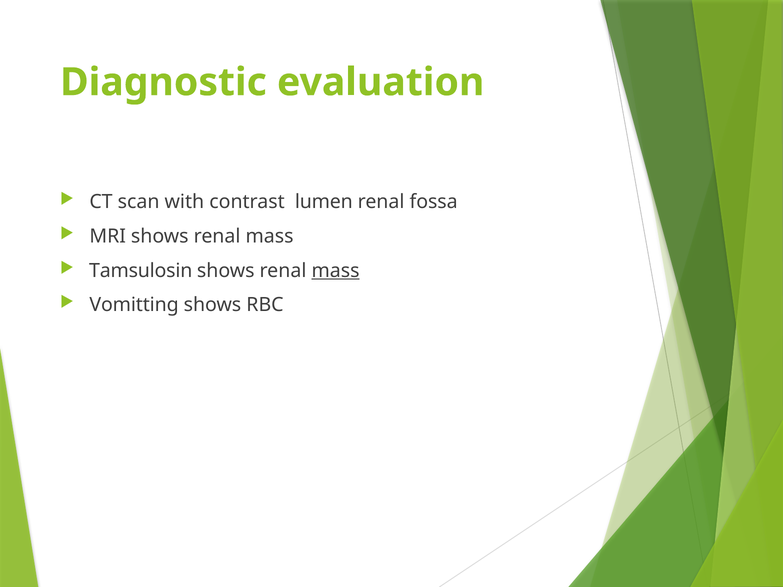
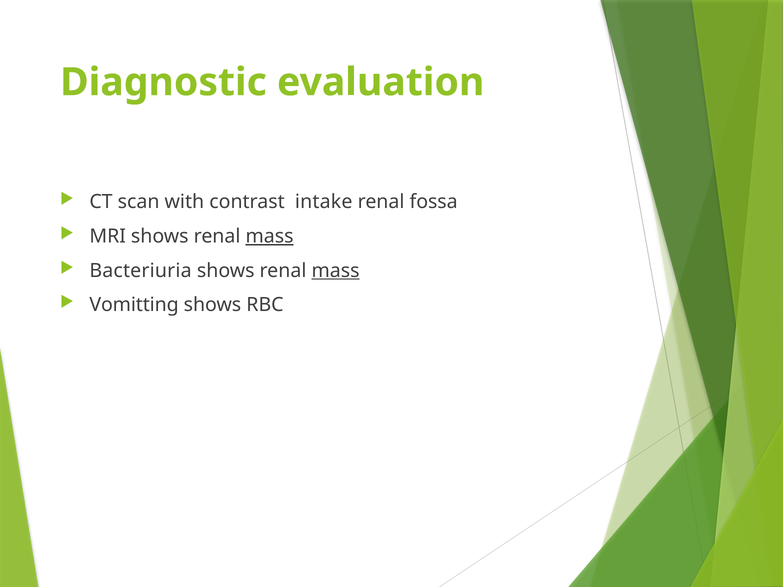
lumen: lumen -> intake
mass at (270, 236) underline: none -> present
Tamsulosin: Tamsulosin -> Bacteriuria
